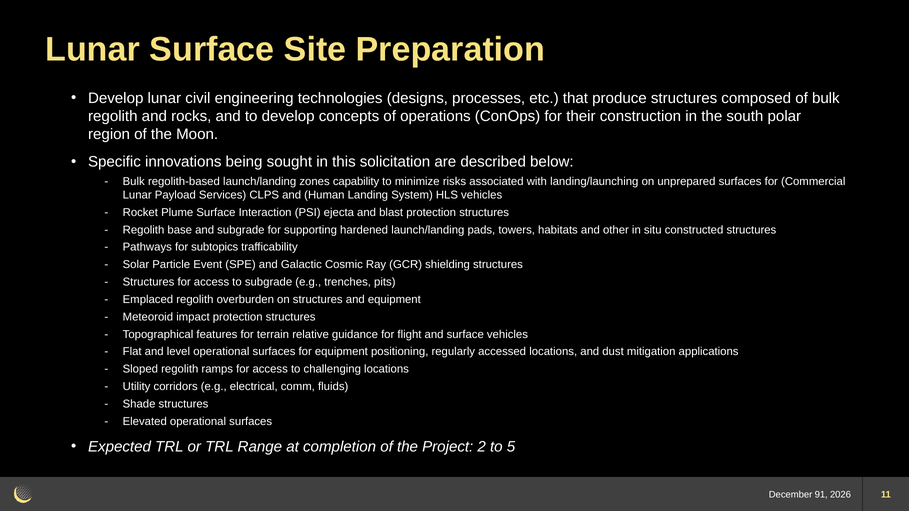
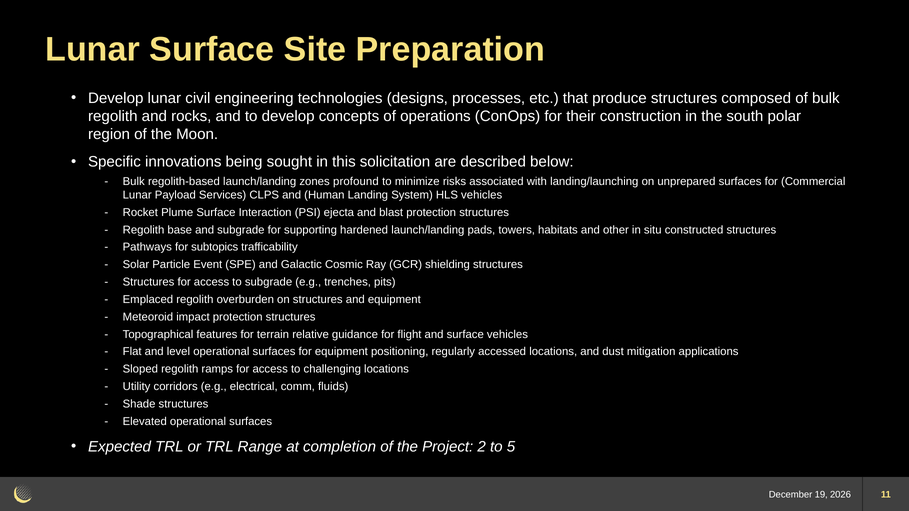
capability: capability -> profound
91: 91 -> 19
